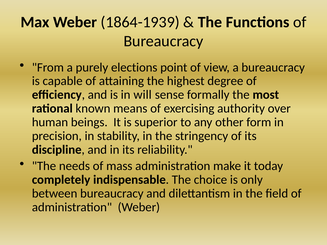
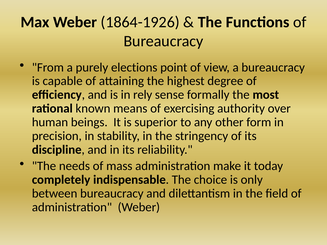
1864-1939: 1864-1939 -> 1864-1926
will: will -> rely
